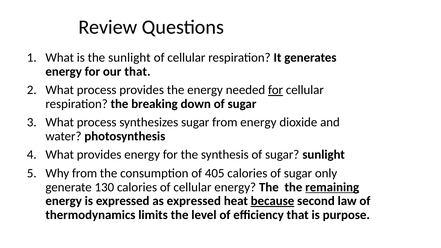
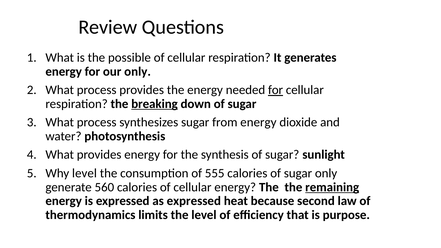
the sunlight: sunlight -> possible
our that: that -> only
breaking underline: none -> present
Why from: from -> level
405: 405 -> 555
130: 130 -> 560
because underline: present -> none
